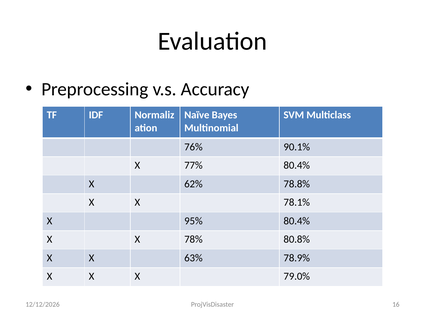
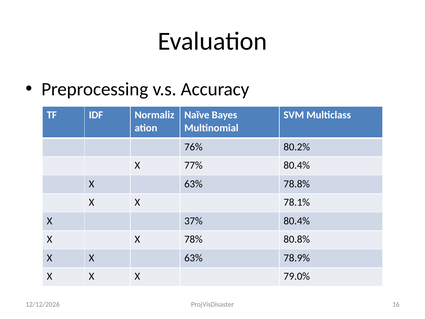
90.1%: 90.1% -> 80.2%
62% at (193, 184): 62% -> 63%
95%: 95% -> 37%
